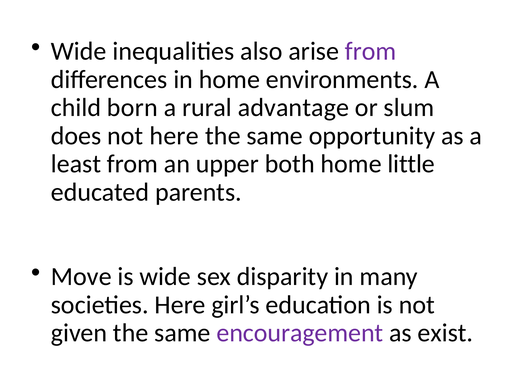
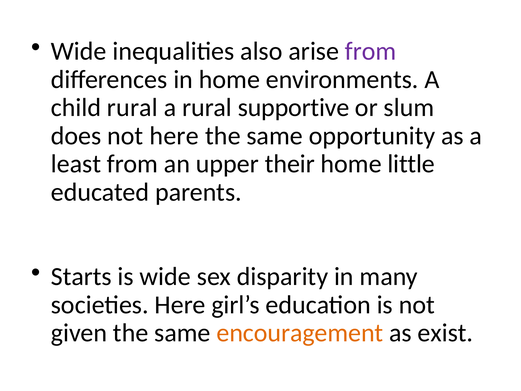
child born: born -> rural
advantage: advantage -> supportive
both: both -> their
Move: Move -> Starts
encouragement colour: purple -> orange
